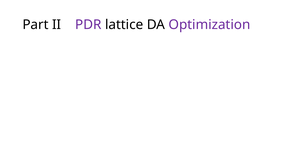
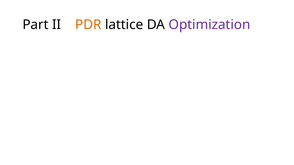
PDR colour: purple -> orange
